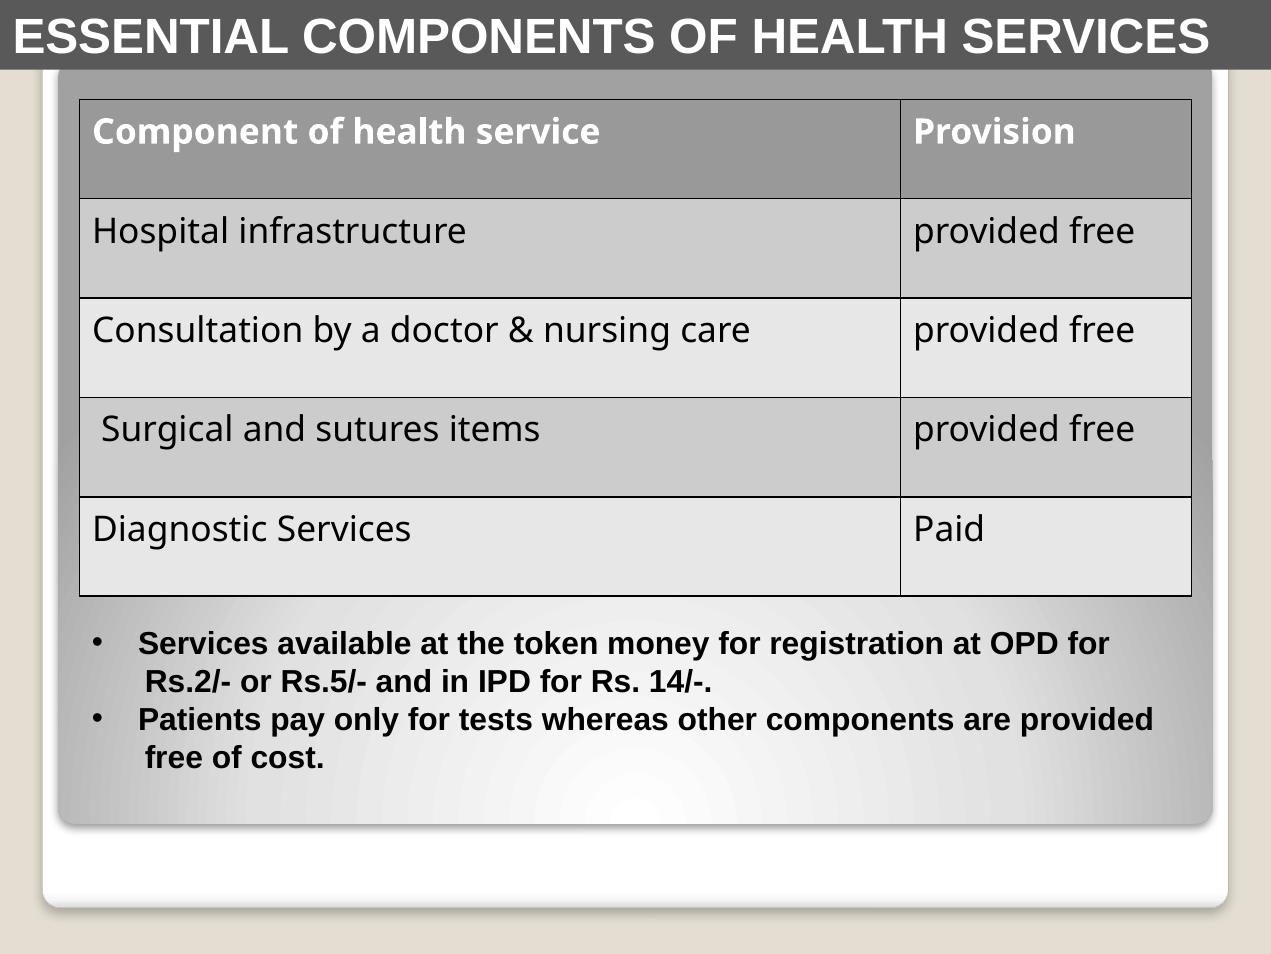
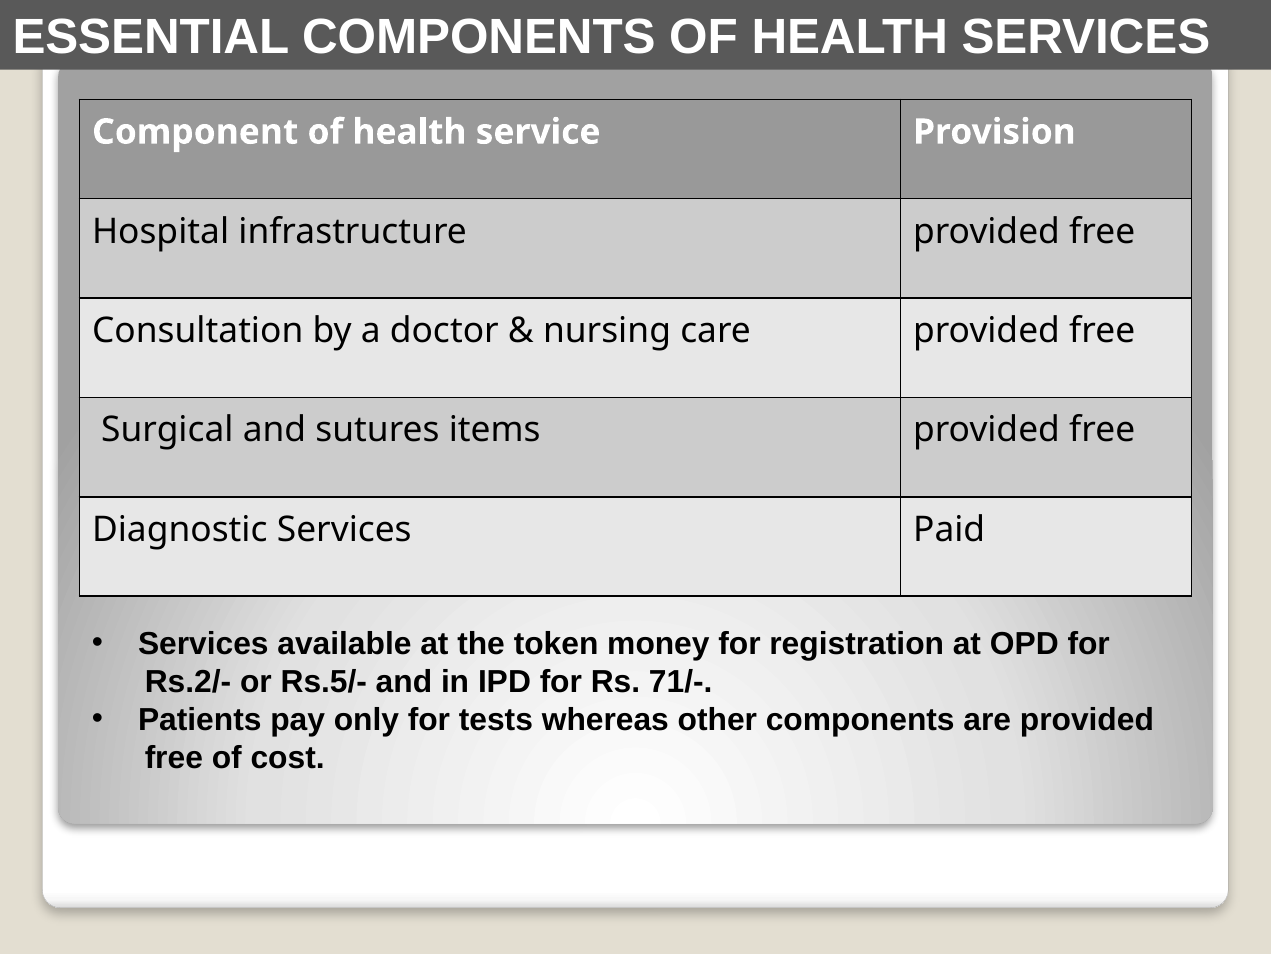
14/-: 14/- -> 71/-
